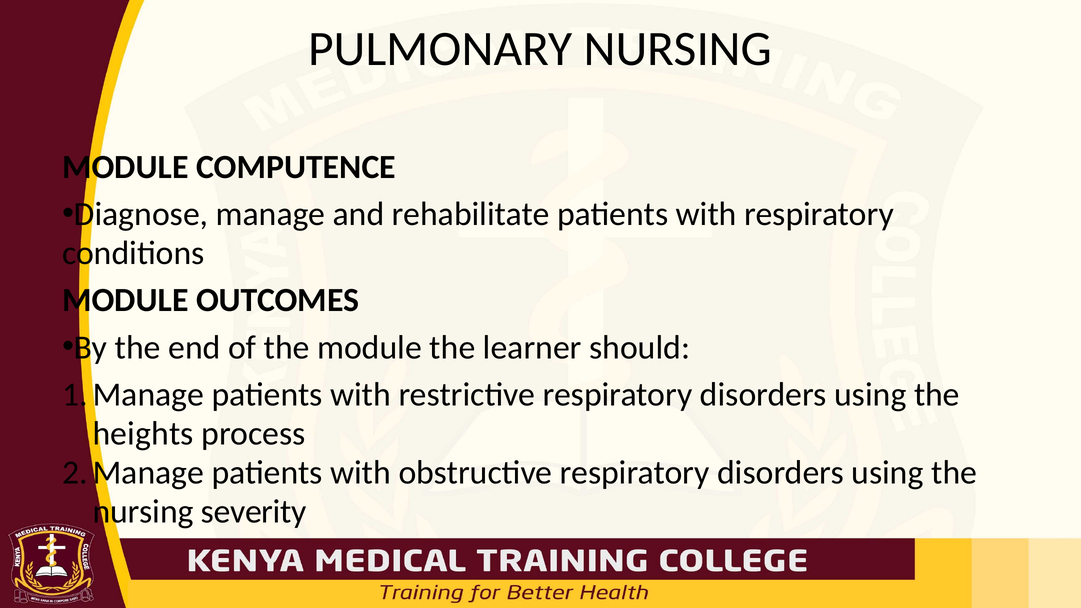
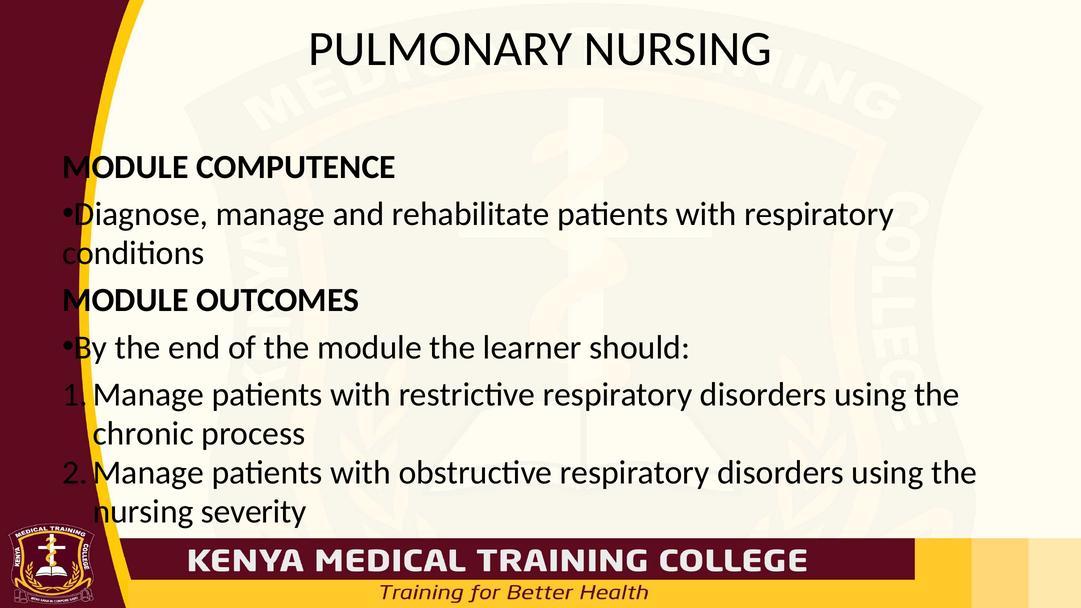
heights: heights -> chronic
